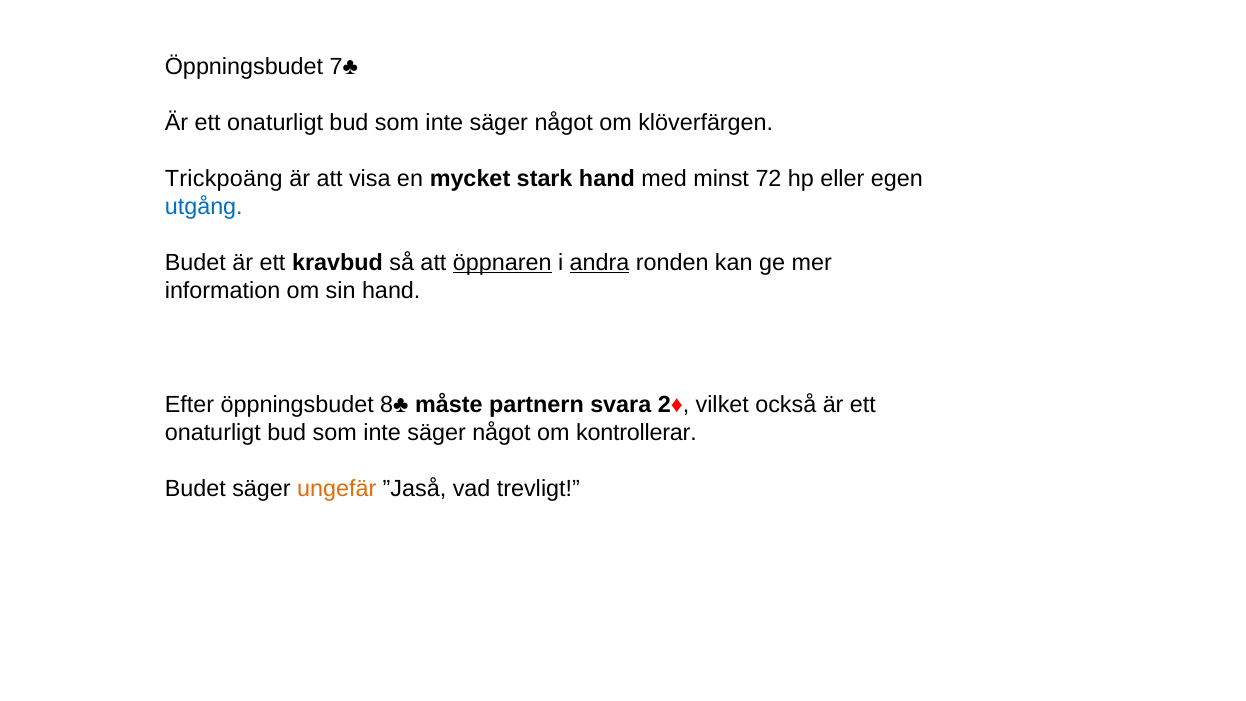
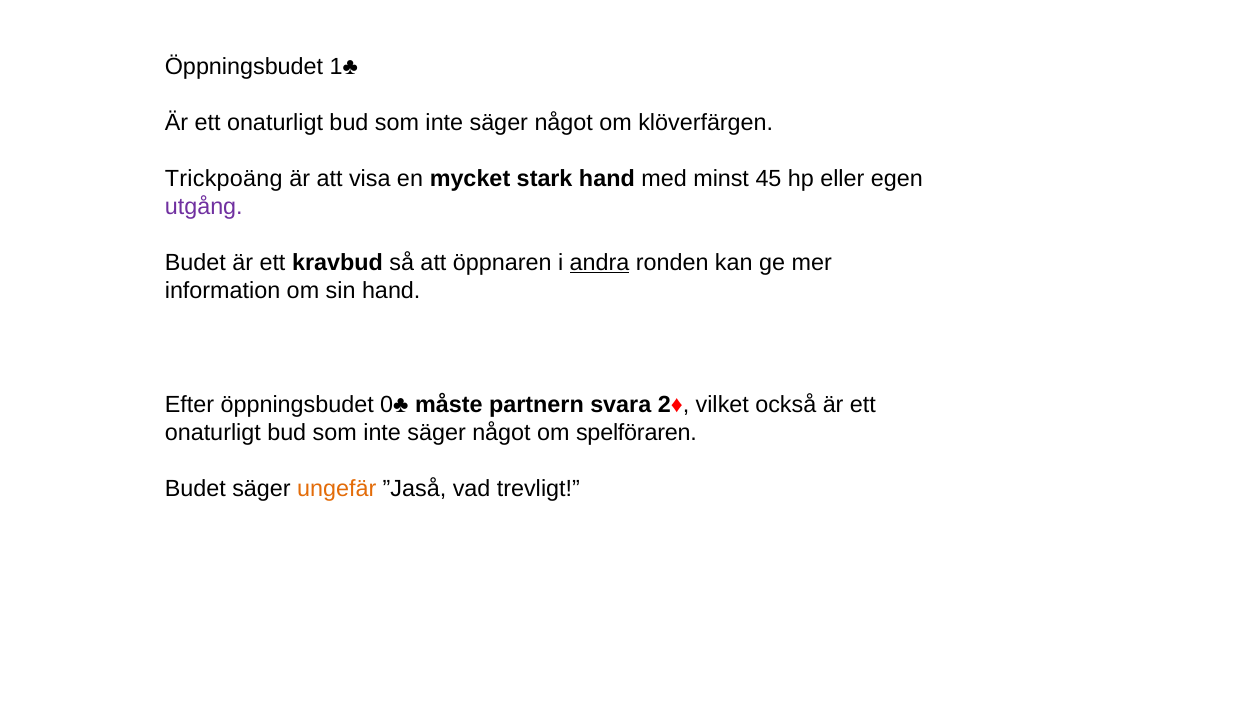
7♣: 7♣ -> 1♣
72: 72 -> 45
utgång colour: blue -> purple
öppnaren underline: present -> none
8♣: 8♣ -> 0♣
kontrollerar: kontrollerar -> spelföraren
